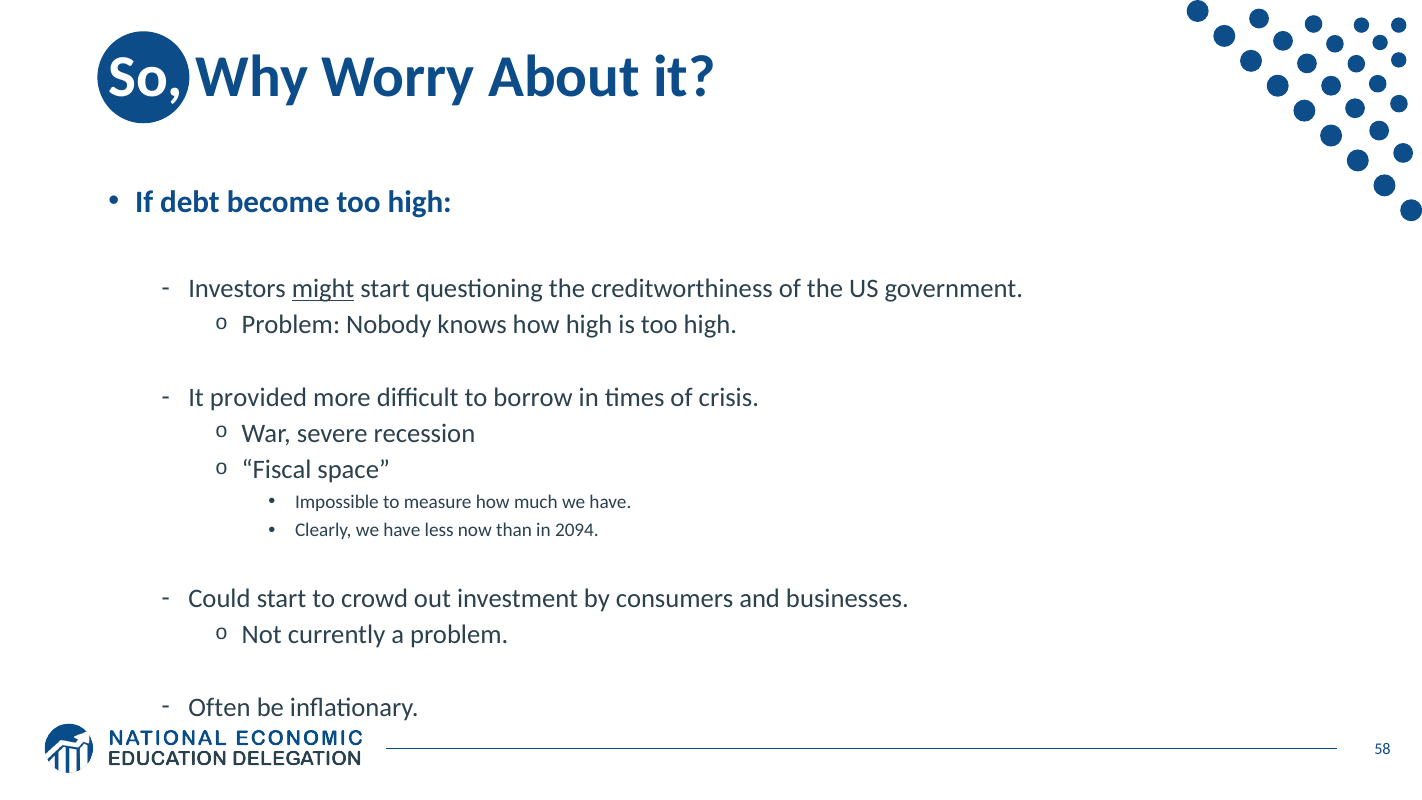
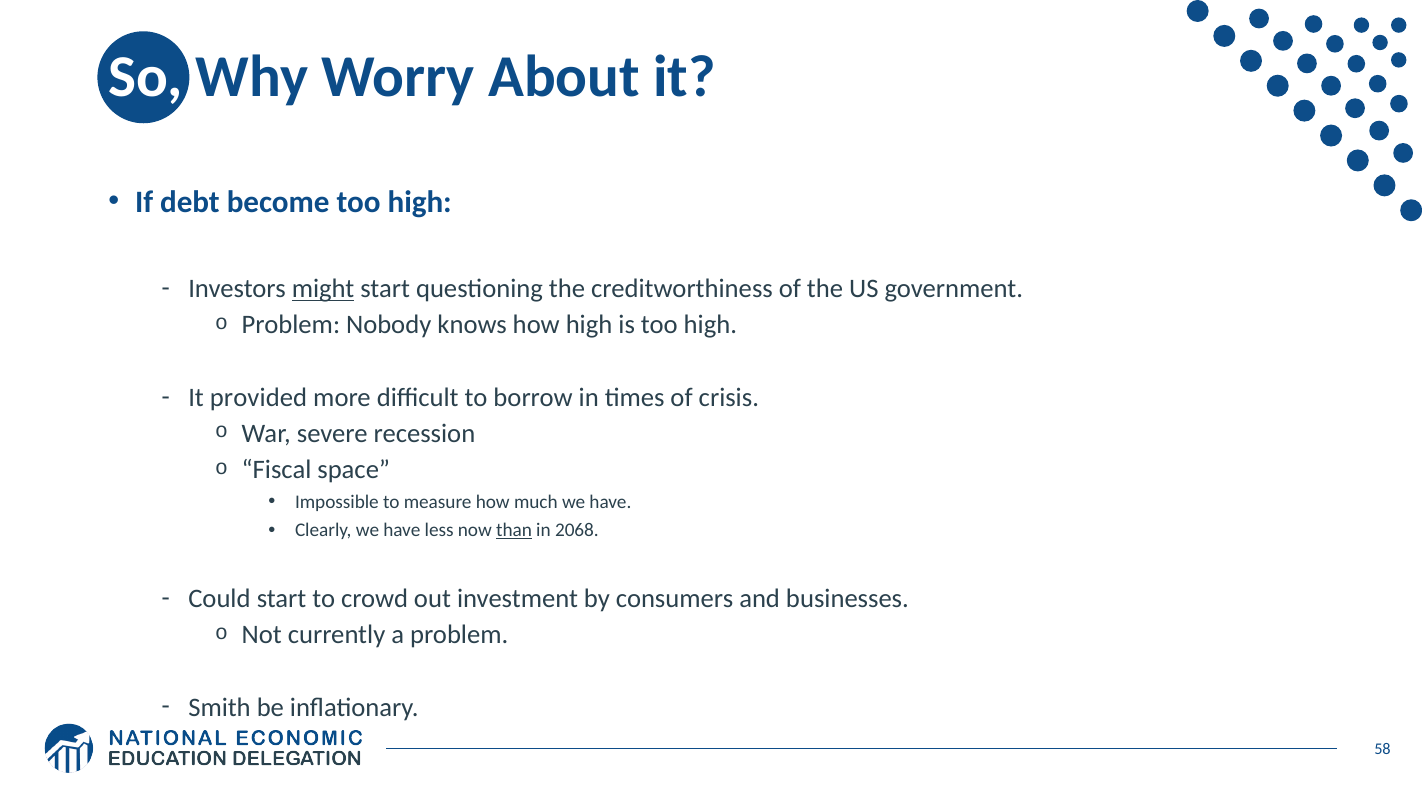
than underline: none -> present
2094: 2094 -> 2068
Often: Often -> Smith
